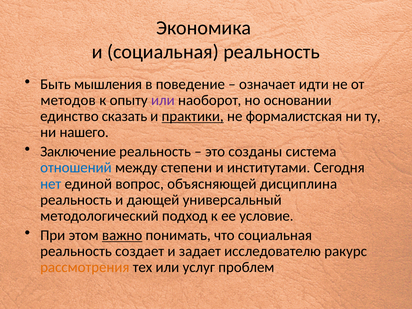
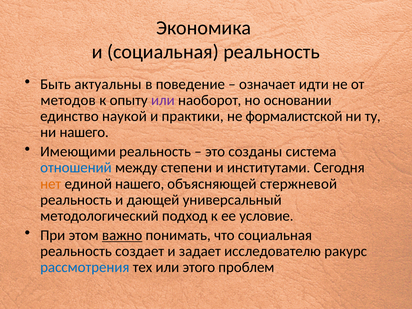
мышления: мышления -> актуальны
сказать: сказать -> наукой
практики underline: present -> none
формалистская: формалистская -> формалистской
Заключение: Заключение -> Имеющими
нет colour: blue -> orange
единой вопрос: вопрос -> нашего
дисциплина: дисциплина -> стержневой
рассмотрения colour: orange -> blue
услуг: услуг -> этого
